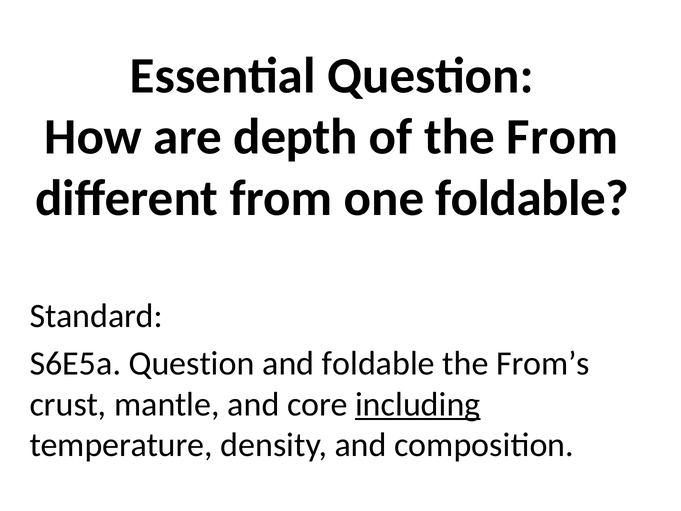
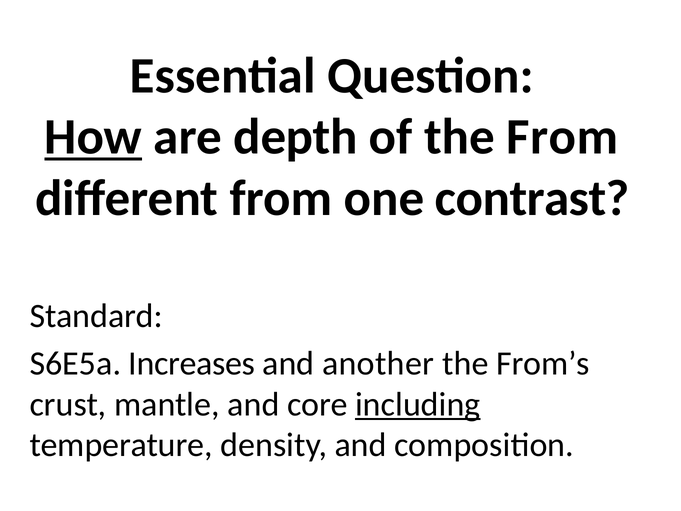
How underline: none -> present
one foldable: foldable -> contrast
S6E5a Question: Question -> Increases
and foldable: foldable -> another
